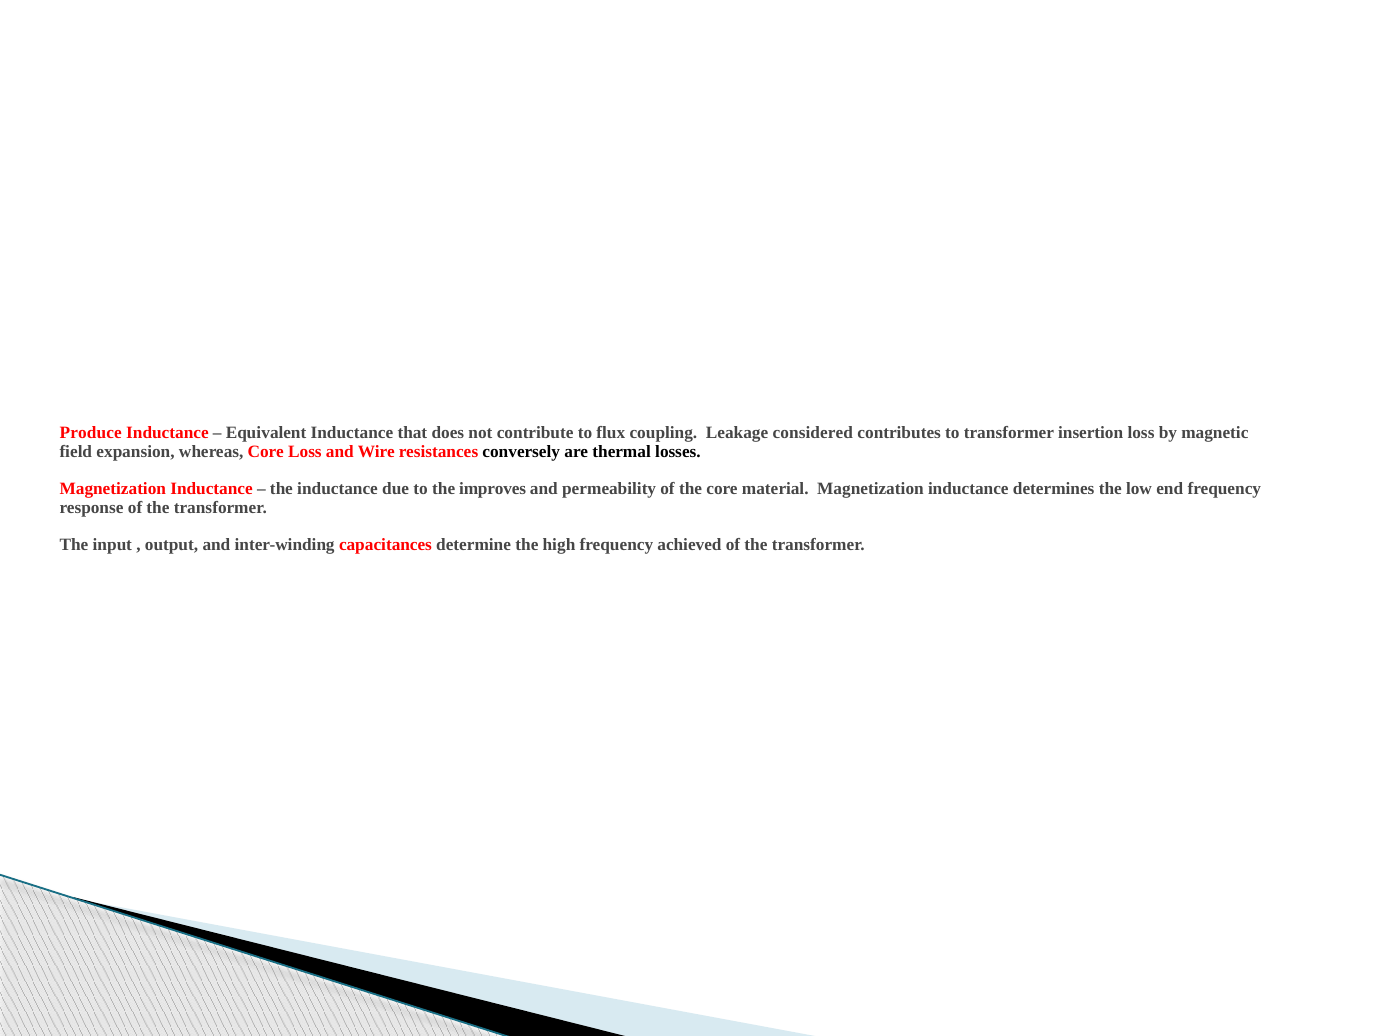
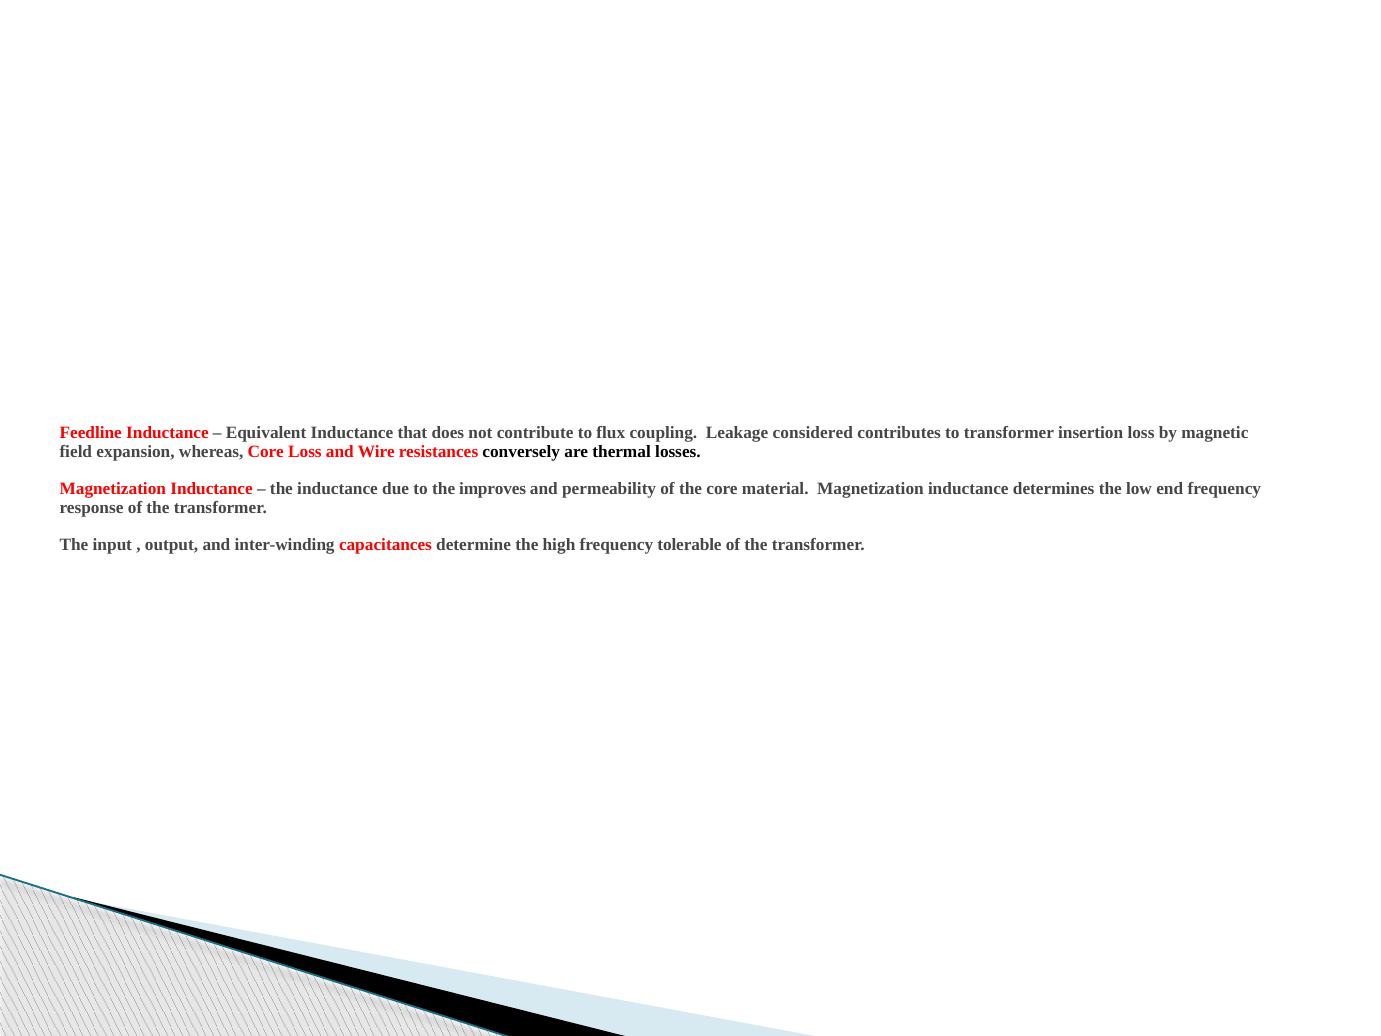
Produce: Produce -> Feedline
achieved: achieved -> tolerable
